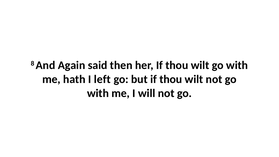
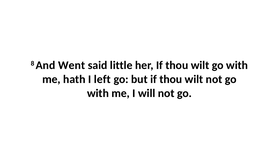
Again: Again -> Went
then: then -> little
